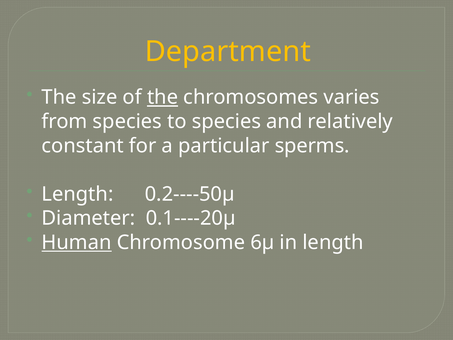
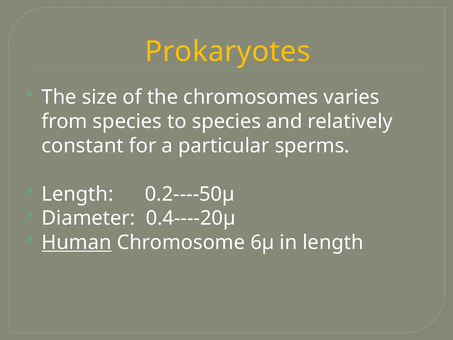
Department: Department -> Prokaryotes
the at (163, 97) underline: present -> none
0.1----20µ: 0.1----20µ -> 0.4----20µ
